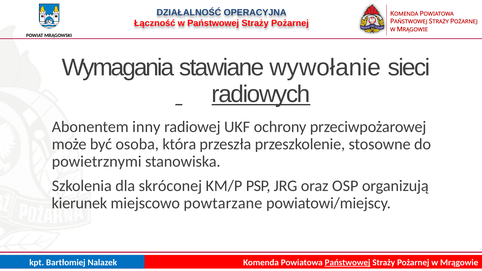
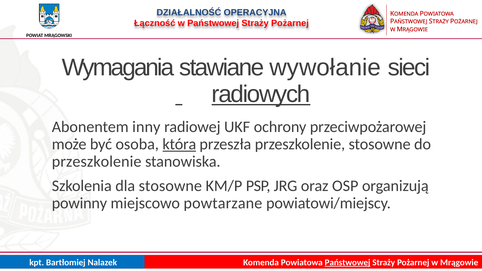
która underline: none -> present
powietrznymi at (97, 162): powietrznymi -> przeszkolenie
dla skróconej: skróconej -> stosowne
kierunek: kierunek -> powinny
